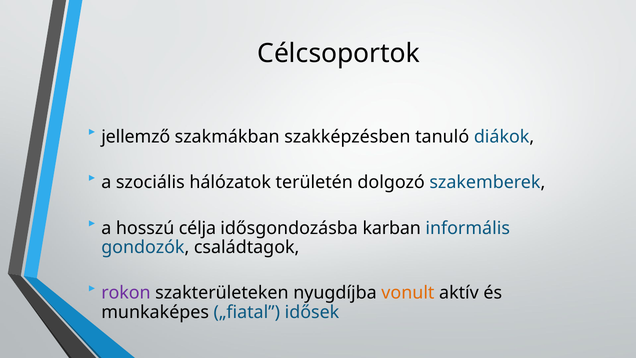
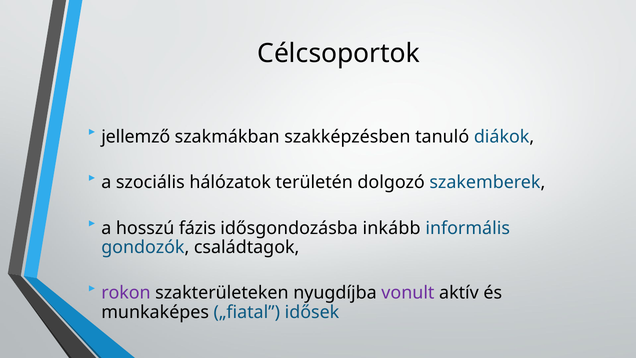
célja: célja -> fázis
karban: karban -> inkább
vonult colour: orange -> purple
